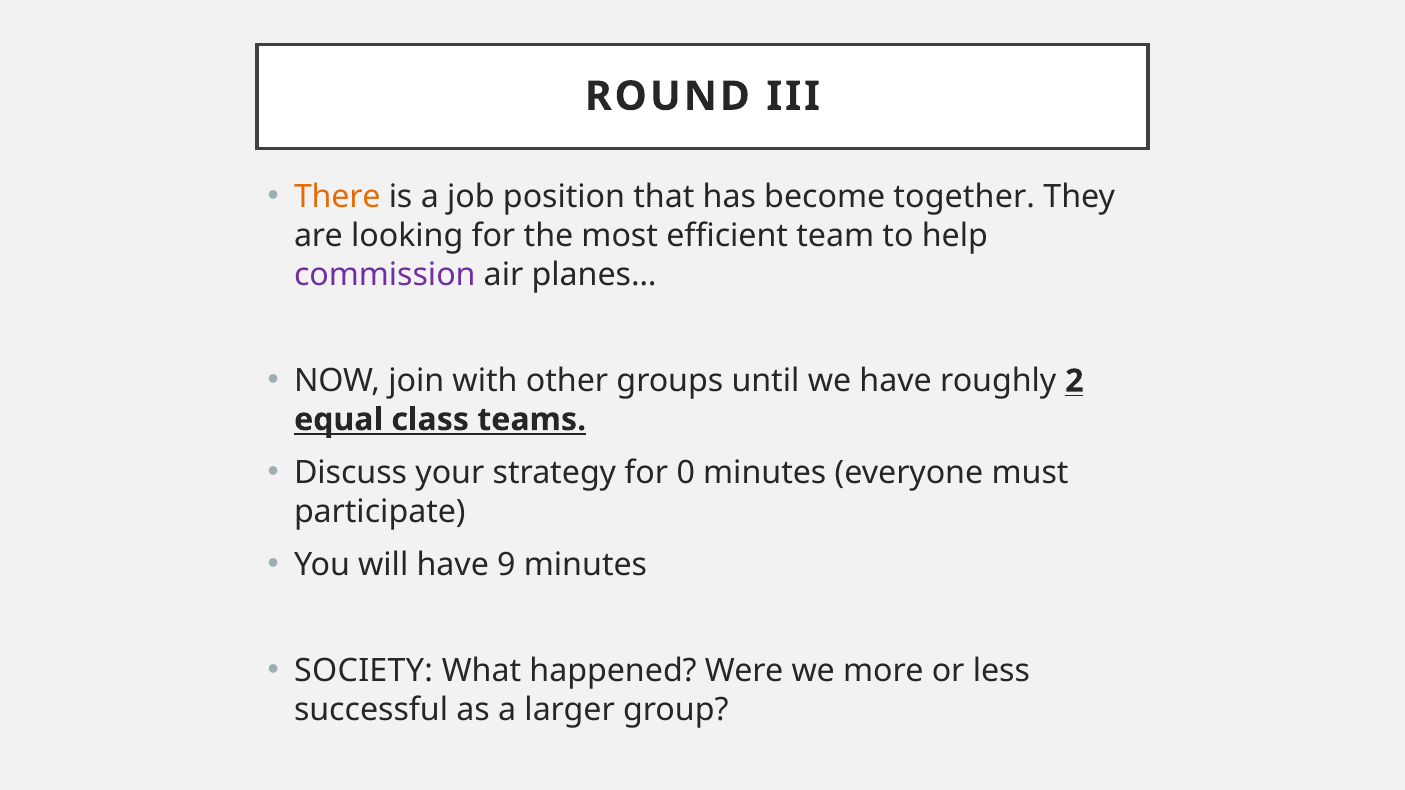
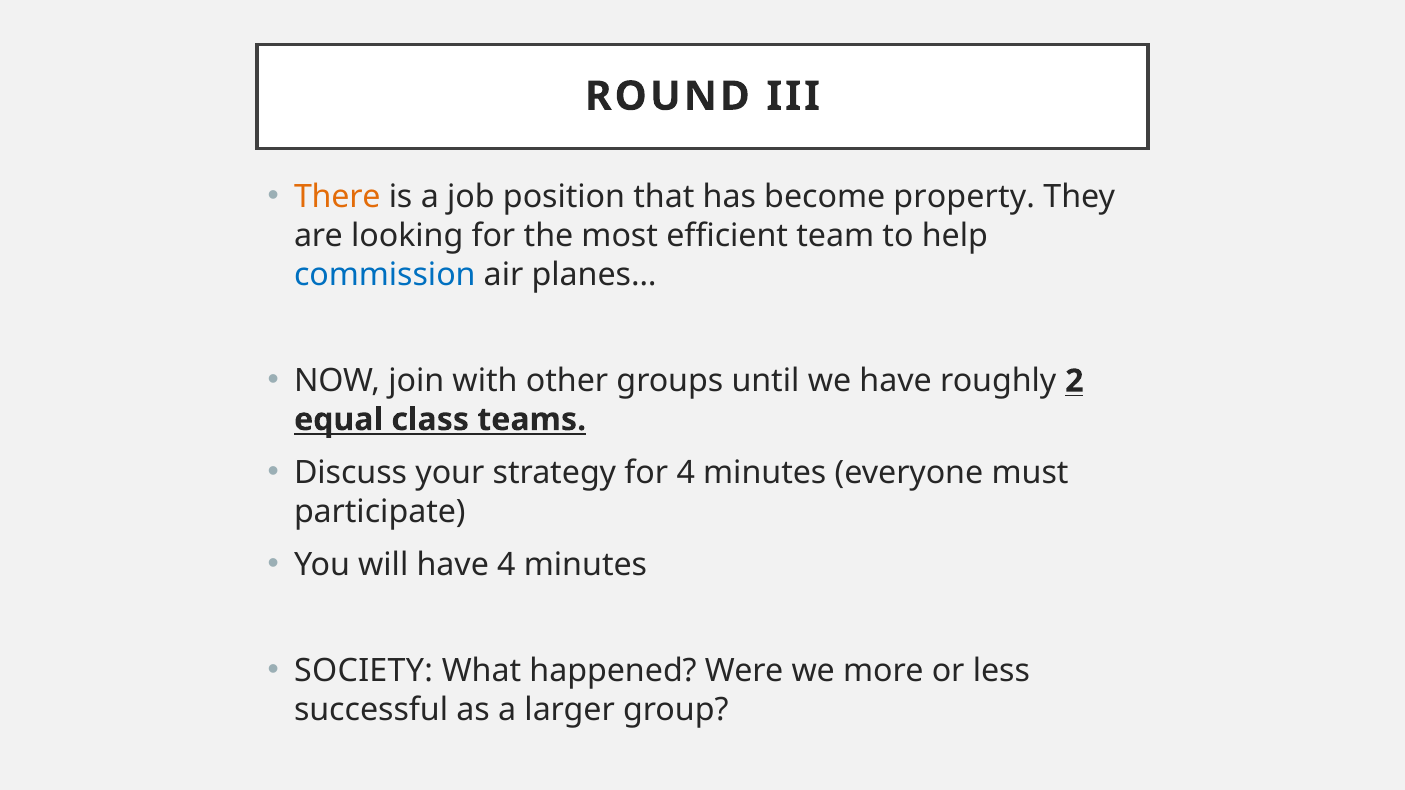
together: together -> property
commission colour: purple -> blue
for 0: 0 -> 4
have 9: 9 -> 4
